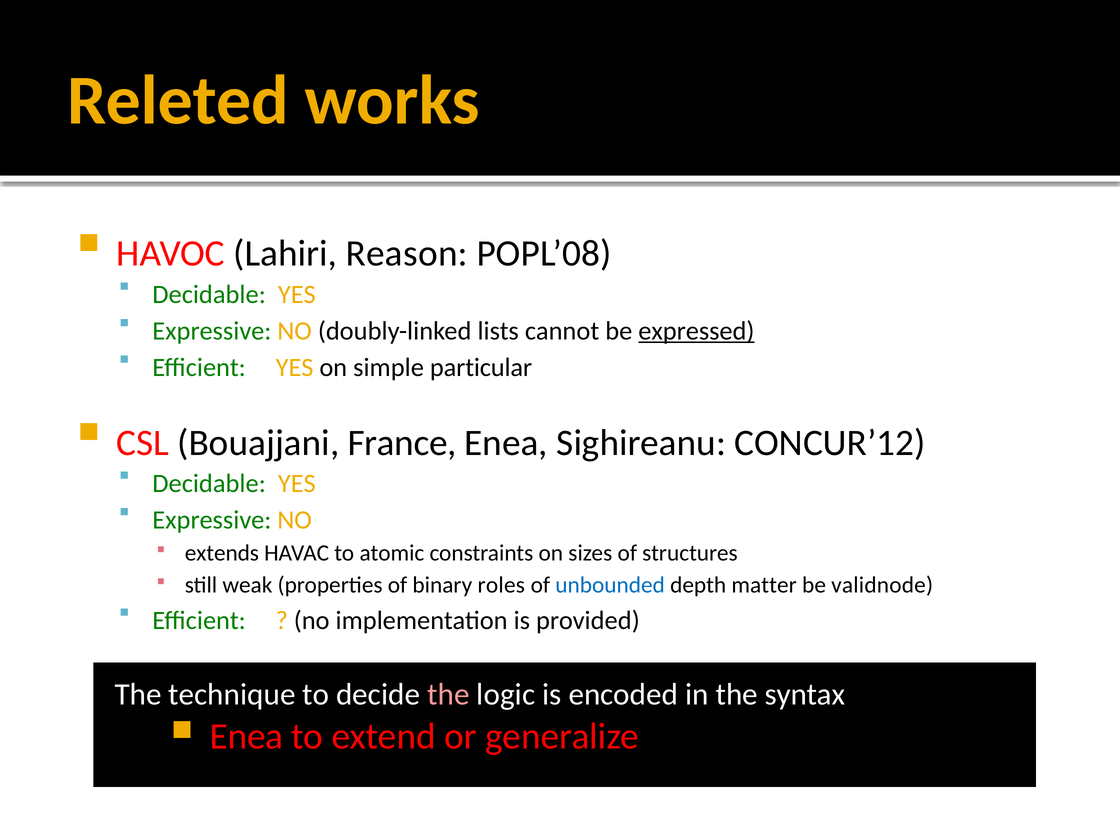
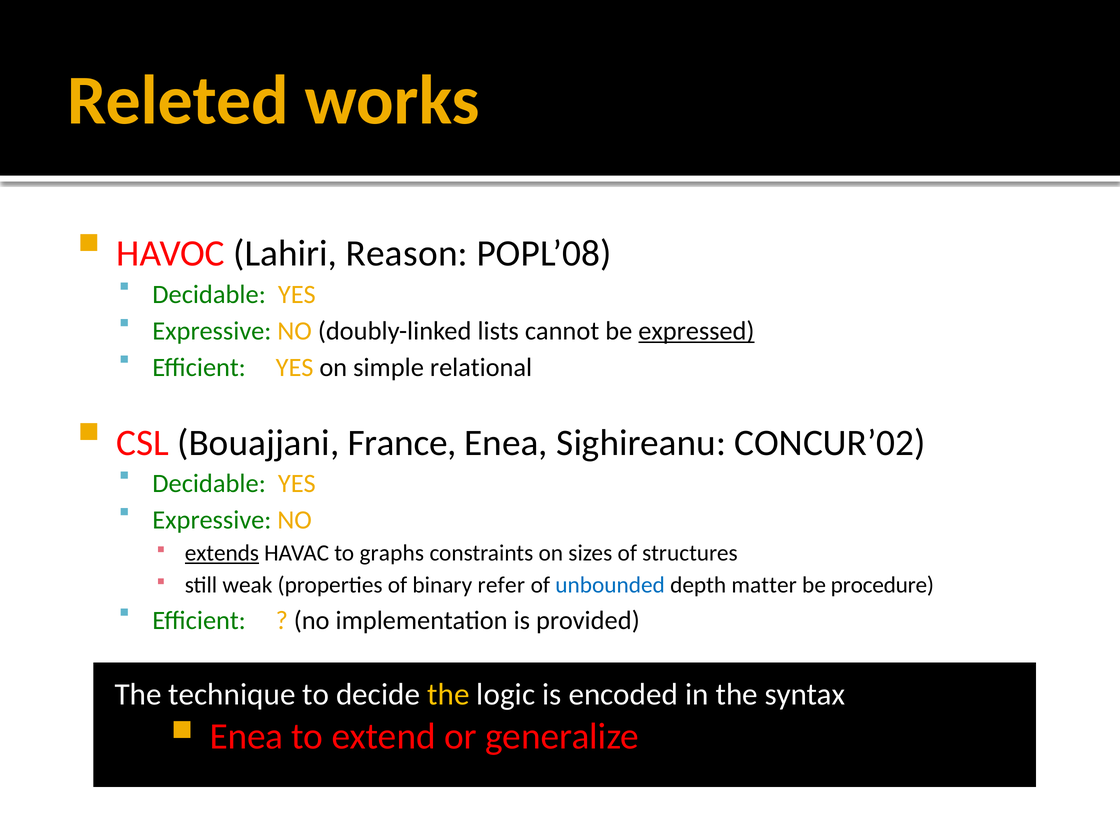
particular: particular -> relational
CONCUR’12: CONCUR’12 -> CONCUR’02
extends underline: none -> present
atomic: atomic -> graphs
roles: roles -> refer
validnode: validnode -> procedure
the at (448, 695) colour: pink -> yellow
